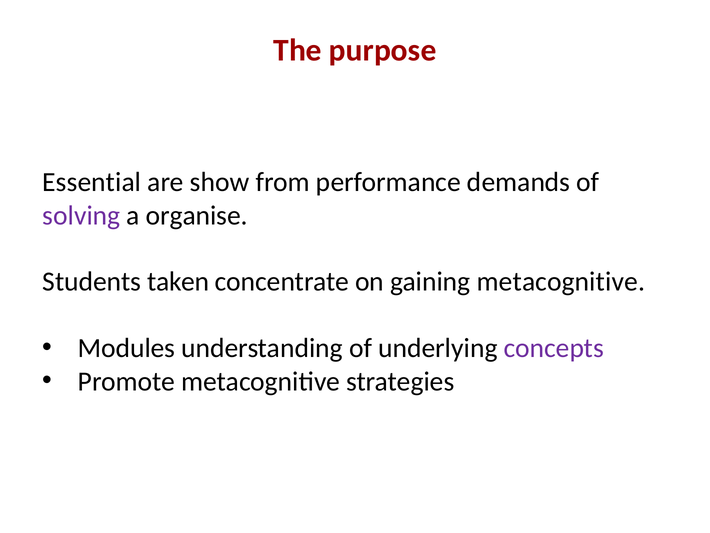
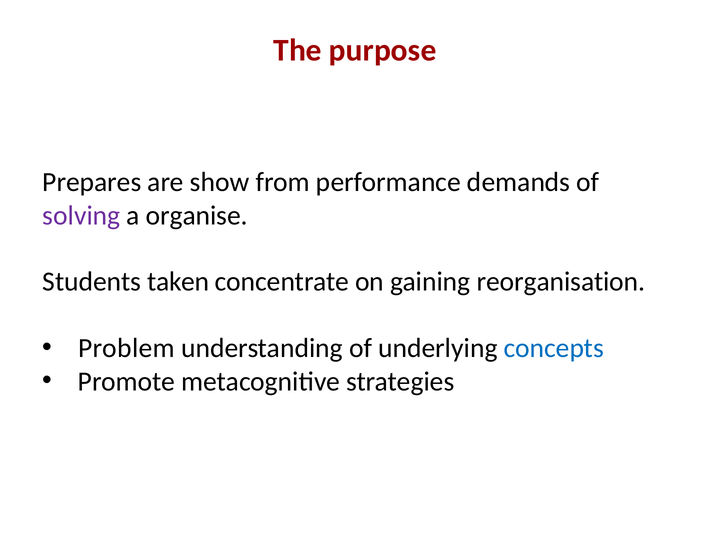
Essential: Essential -> Prepares
gaining metacognitive: metacognitive -> reorganisation
Modules: Modules -> Problem
concepts colour: purple -> blue
